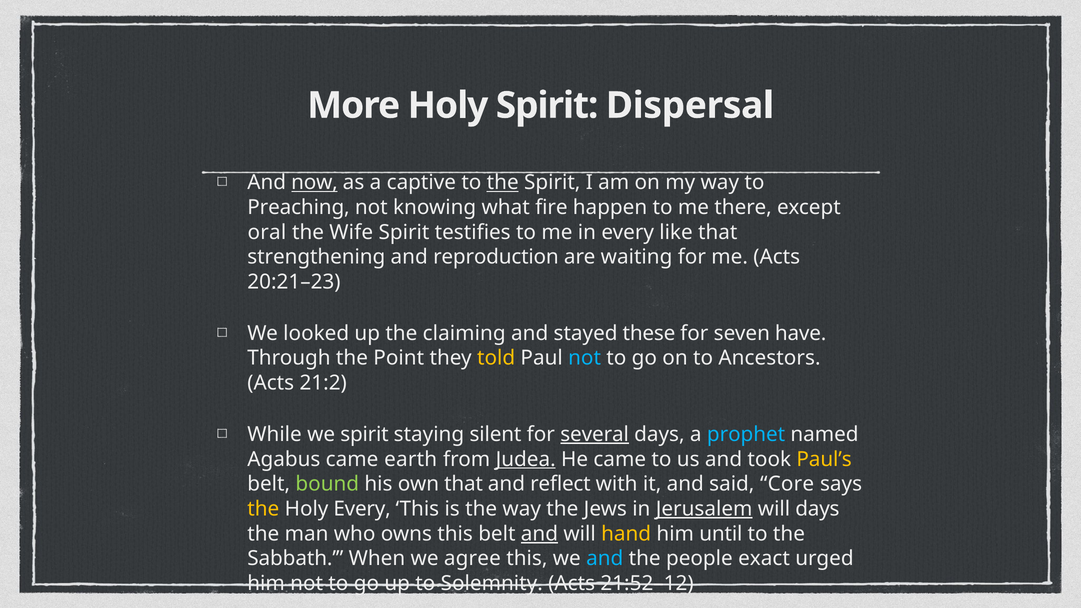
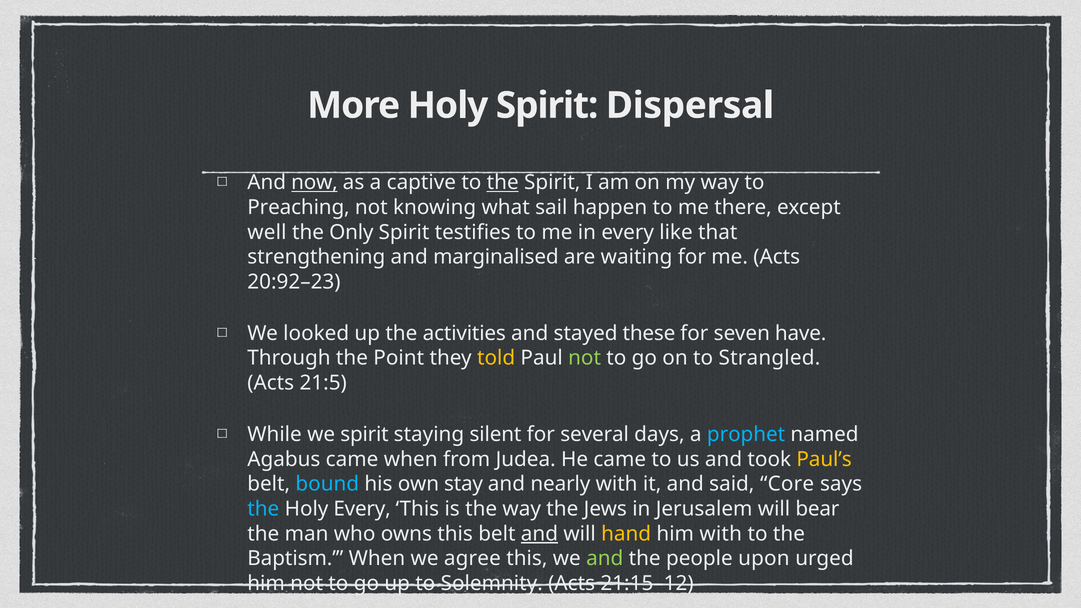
fire: fire -> sail
oral: oral -> well
Wife: Wife -> Only
reproduction: reproduction -> marginalised
20:21–23: 20:21–23 -> 20:92–23
claiming: claiming -> activities
not at (585, 358) colour: light blue -> light green
Ancestors: Ancestors -> Strangled
21:2: 21:2 -> 21:5
several underline: present -> none
came earth: earth -> when
Judea underline: present -> none
bound colour: light green -> light blue
own that: that -> stay
reflect: reflect -> nearly
the at (263, 509) colour: yellow -> light blue
Jerusalem underline: present -> none
will days: days -> bear
him until: until -> with
Sabbath: Sabbath -> Baptism
and at (605, 559) colour: light blue -> light green
exact: exact -> upon
21:52–12: 21:52–12 -> 21:15–12
